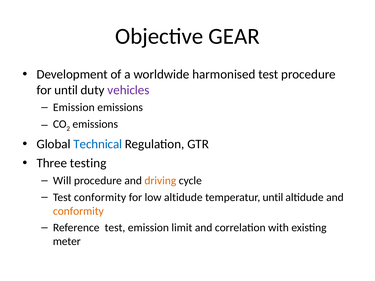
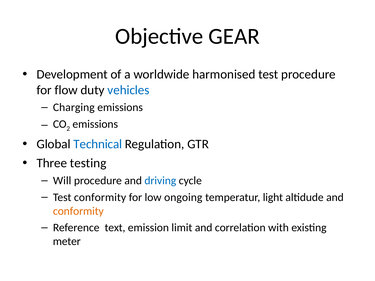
for until: until -> flow
vehicles colour: purple -> blue
Emission at (74, 108): Emission -> Charging
driving colour: orange -> blue
low altidude: altidude -> ongoing
temperatur until: until -> light
Reference test: test -> text
